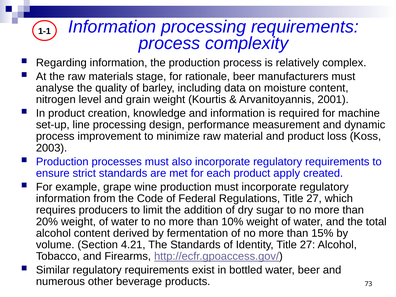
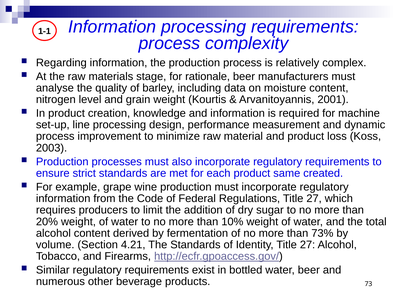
apply: apply -> same
15%: 15% -> 73%
